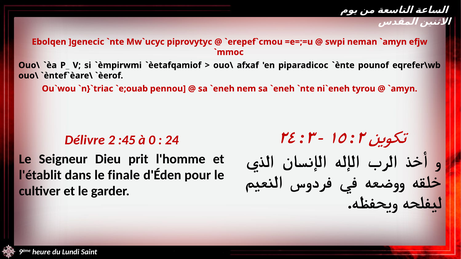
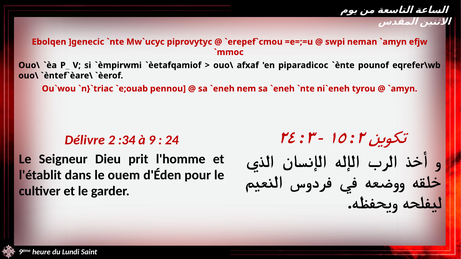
:45: :45 -> :34
0: 0 -> 9
finale: finale -> ouem
